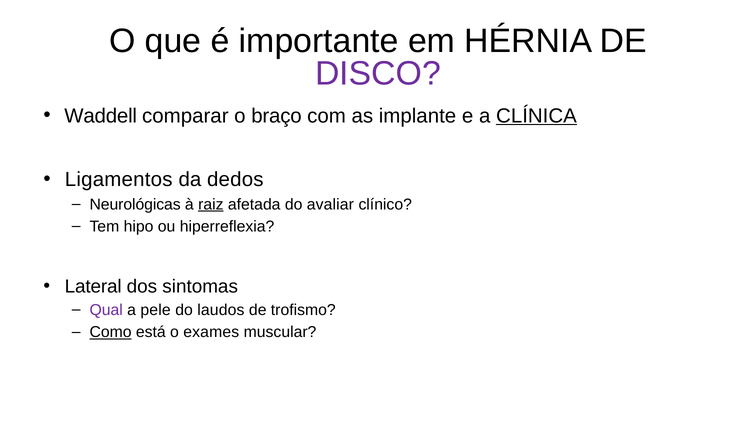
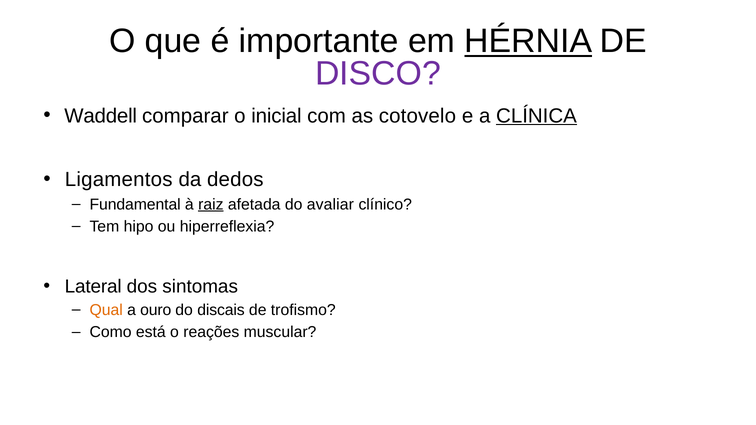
HÉRNIA underline: none -> present
braço: braço -> inicial
implante: implante -> cotovelo
Neurológicas: Neurológicas -> Fundamental
Qual colour: purple -> orange
pele: pele -> ouro
laudos: laudos -> discais
Como underline: present -> none
exames: exames -> reações
